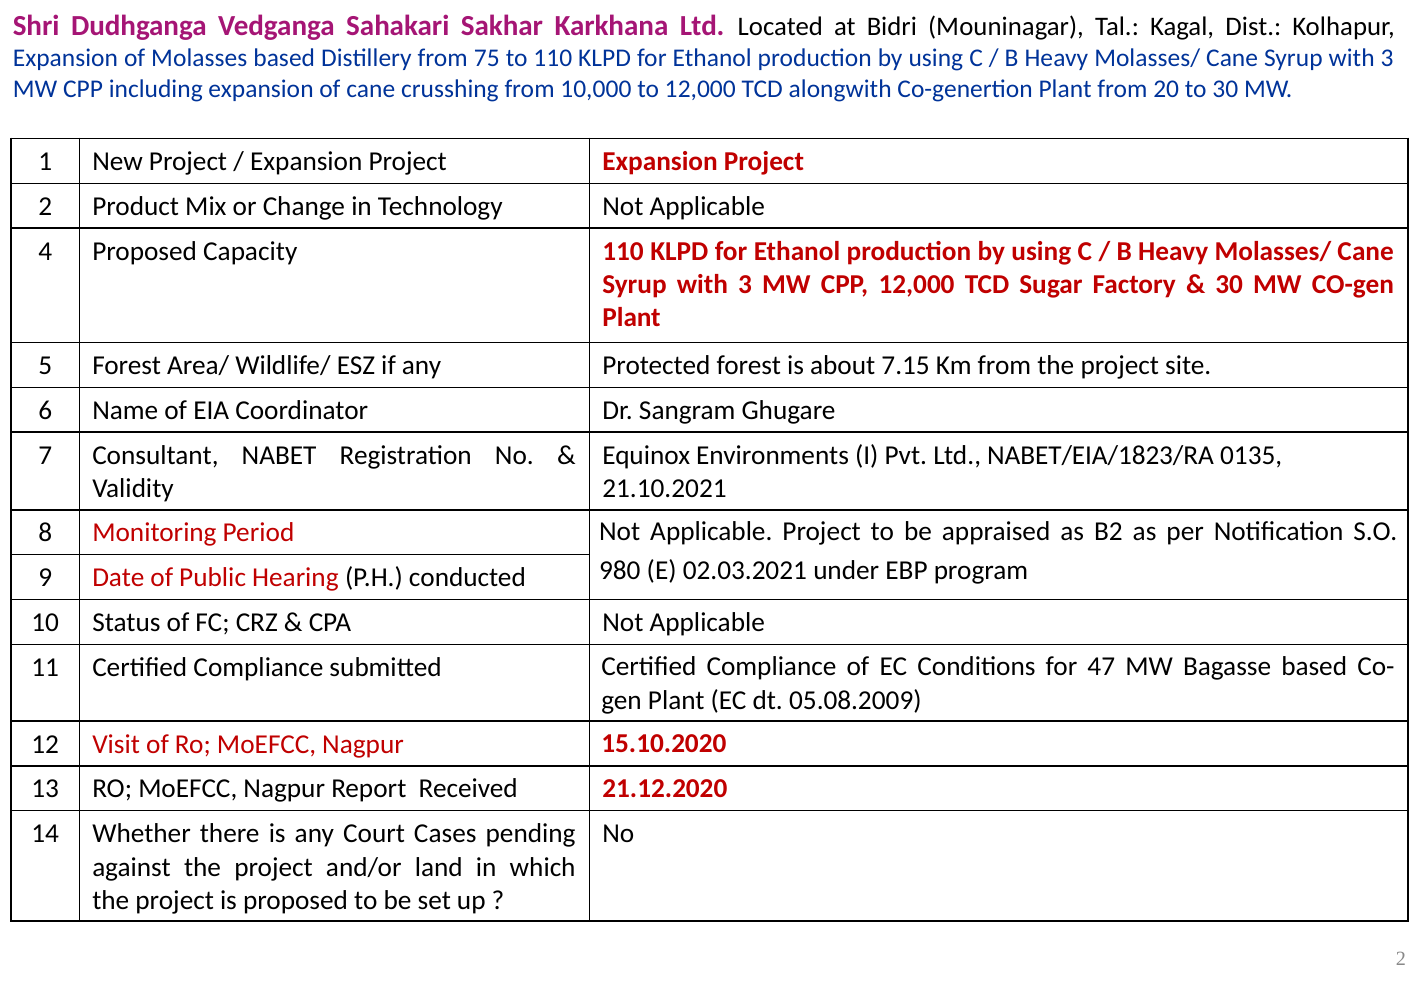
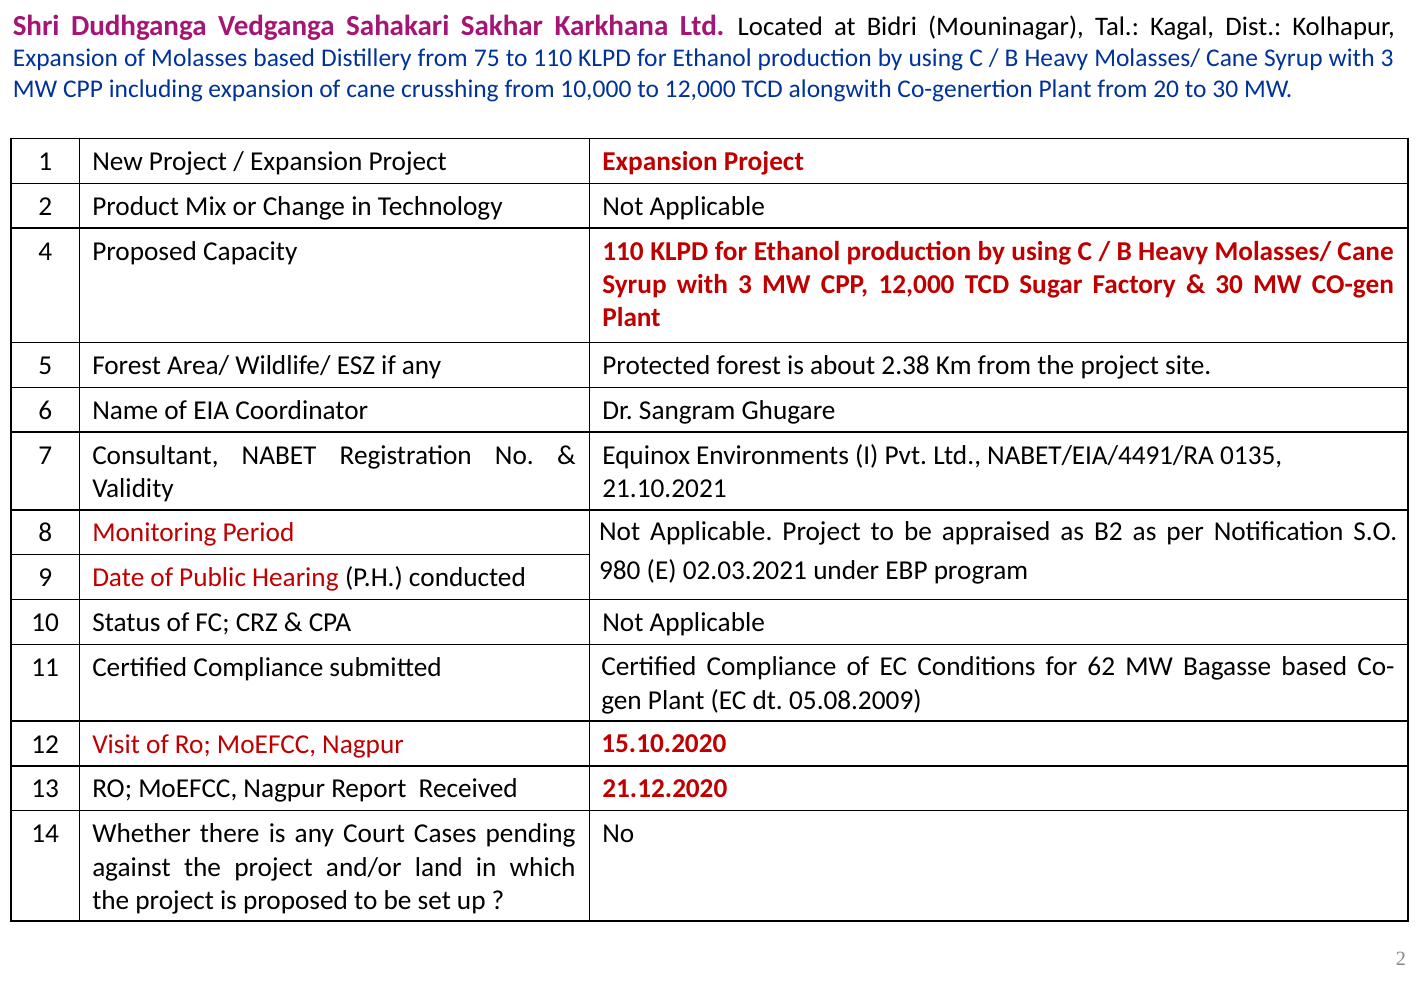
7.15: 7.15 -> 2.38
NABET/EIA/1823/RA: NABET/EIA/1823/RA -> NABET/EIA/4491/RA
47: 47 -> 62
